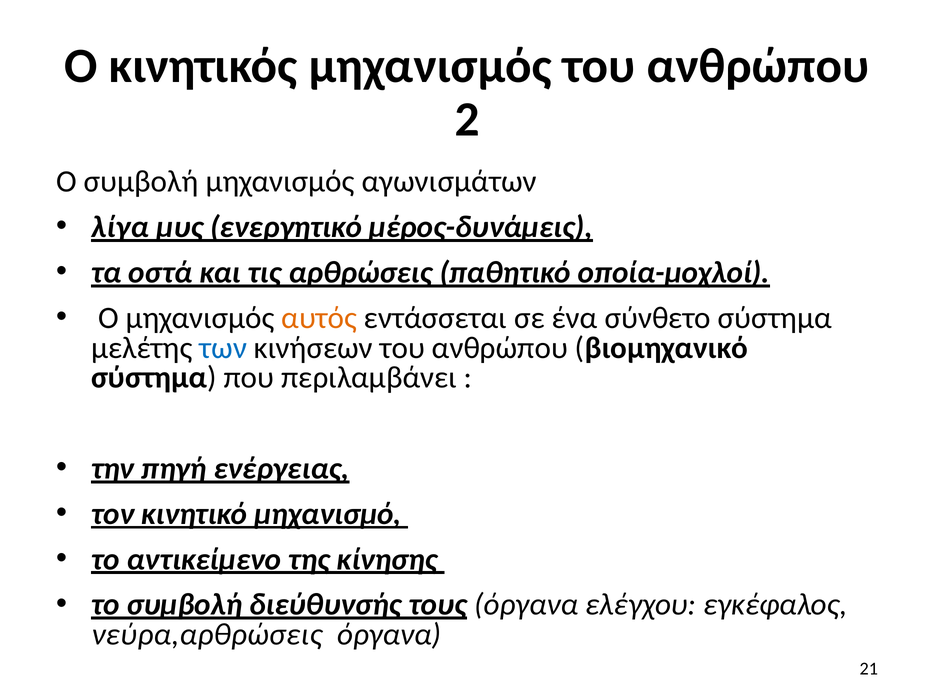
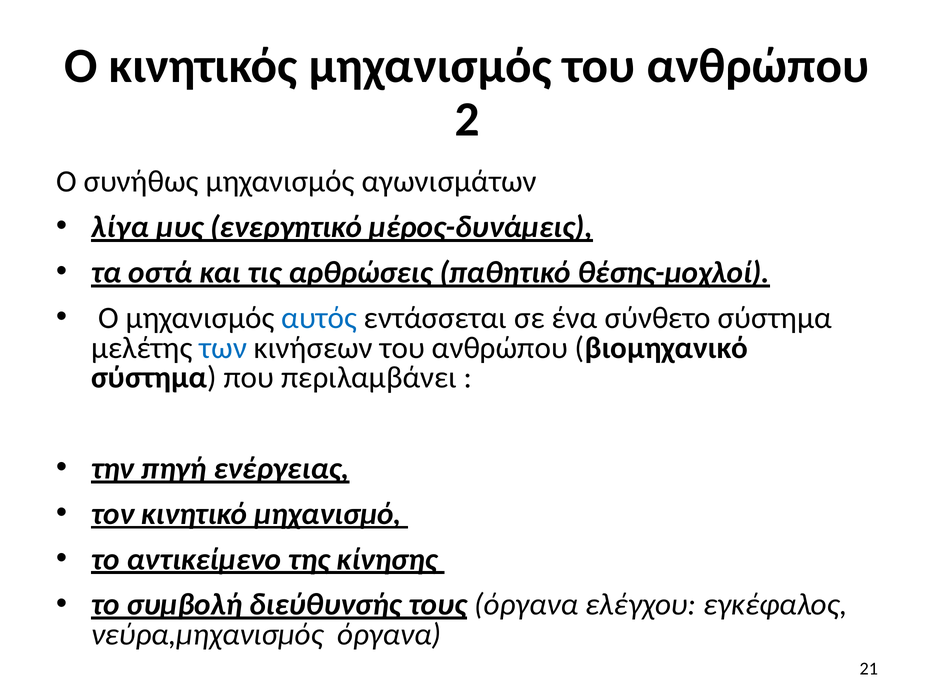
Ο συμβολή: συμβολή -> συνήθως
οποία-μοχλοί: οποία-μοχλοί -> θέσης-μοχλοί
αυτός colour: orange -> blue
νεύρα,αρθρώσεις: νεύρα,αρθρώσεις -> νεύρα,μηχανισμός
